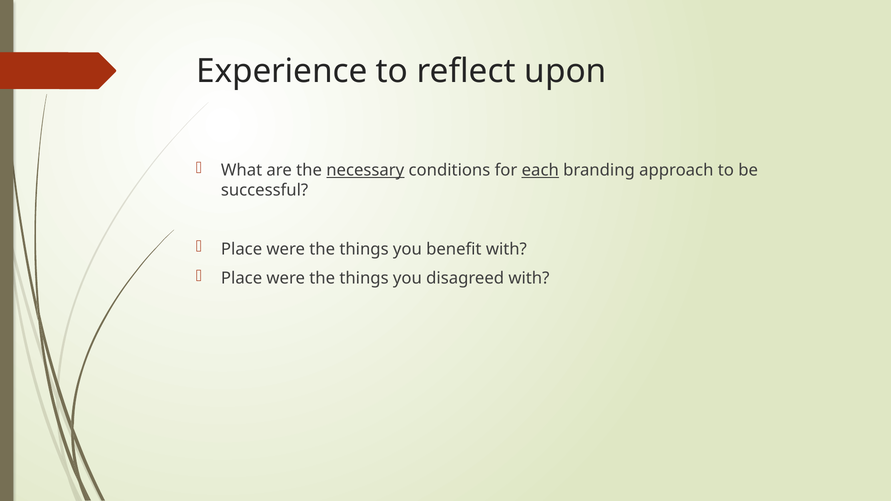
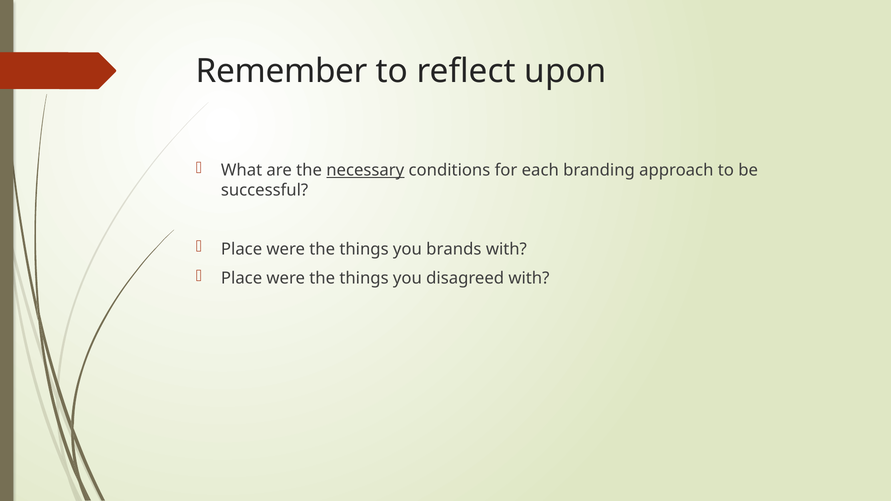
Experience: Experience -> Remember
each underline: present -> none
benefit: benefit -> brands
